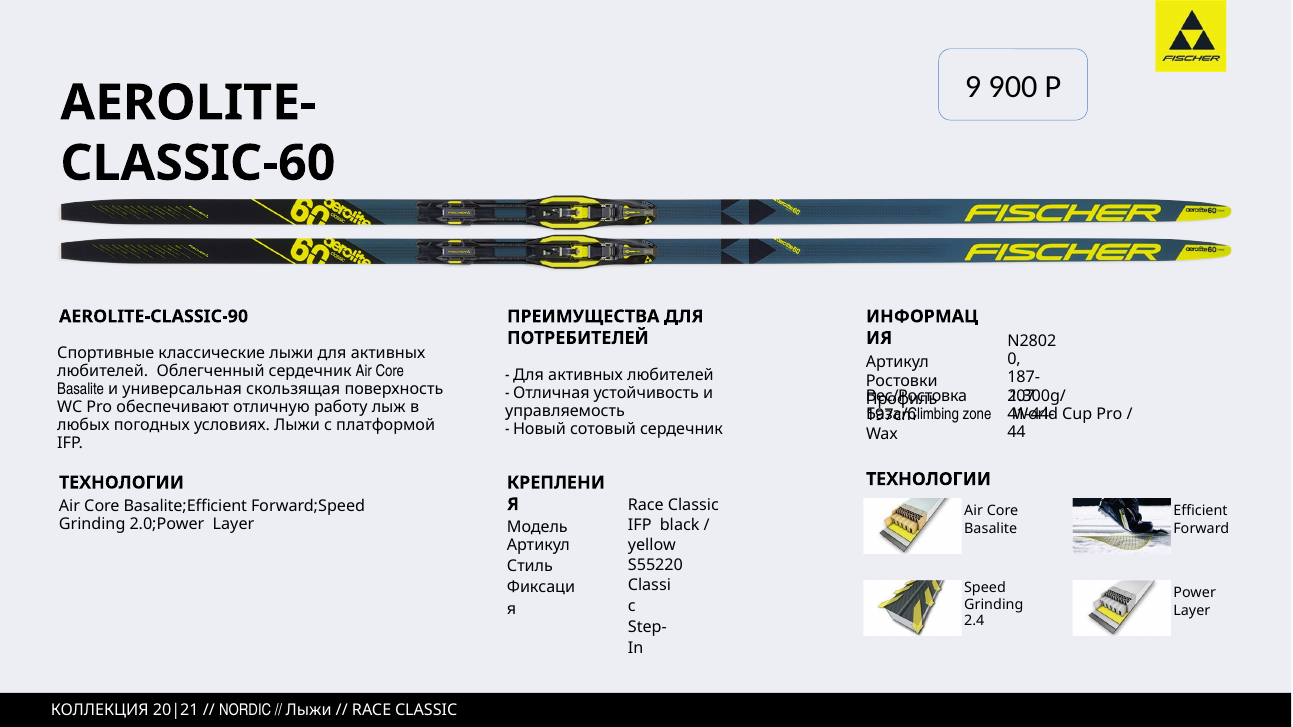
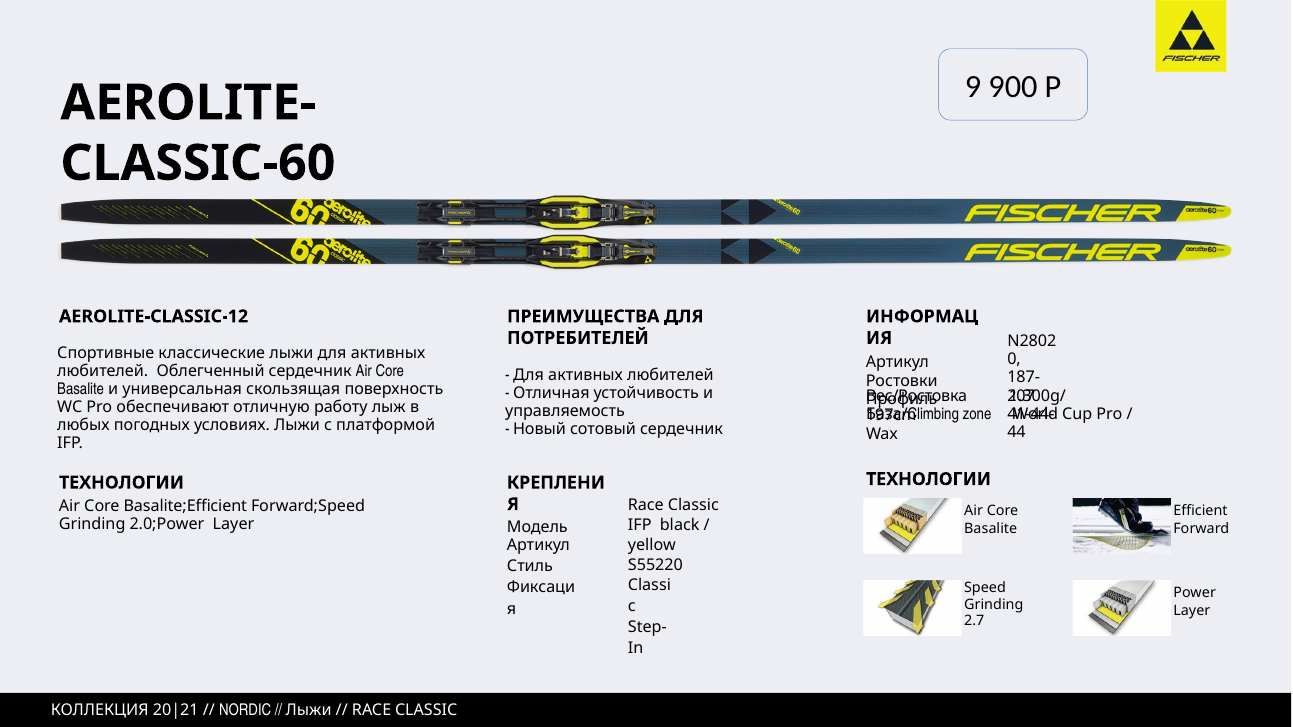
AEROLITE-CLASSIC-90: AEROLITE-CLASSIC-90 -> AEROLITE-CLASSIC-12
2.4: 2.4 -> 2.7
